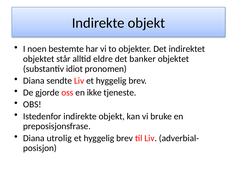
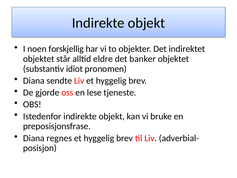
bestemte: bestemte -> forskjellig
ikke: ikke -> lese
utrolig: utrolig -> regnes
